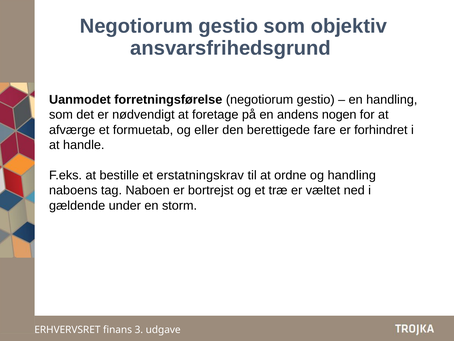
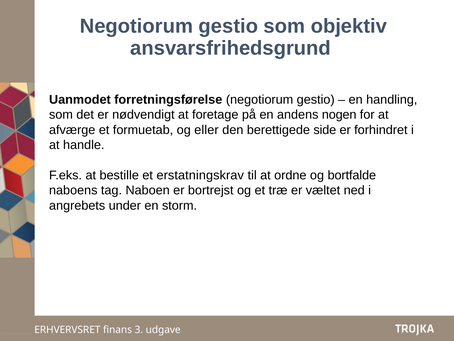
fare: fare -> side
og handling: handling -> bortfalde
gældende: gældende -> angrebets
